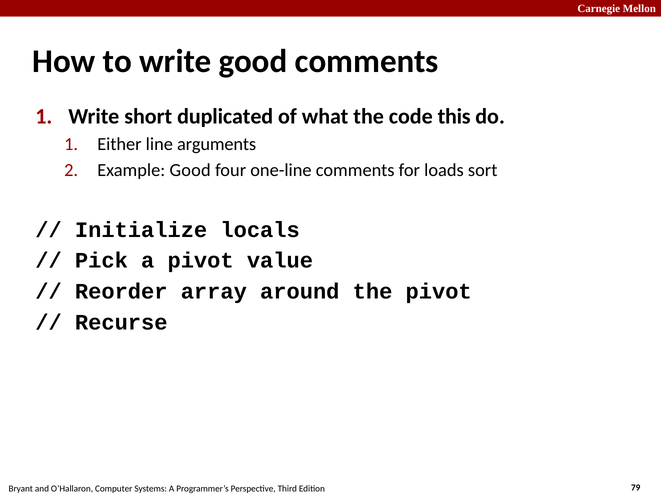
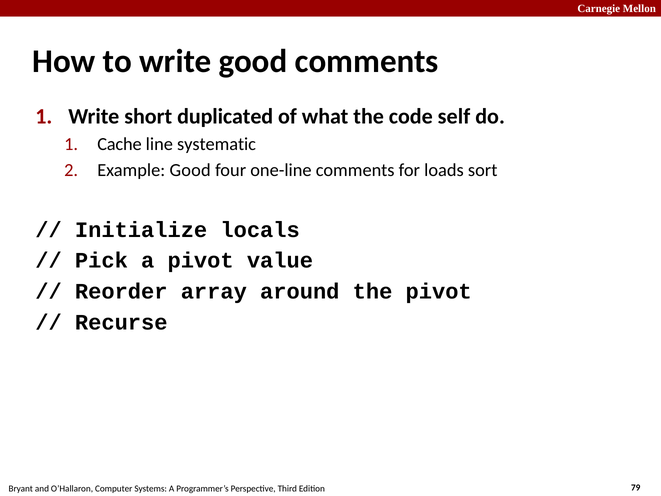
this: this -> self
Either: Either -> Cache
arguments: arguments -> systematic
